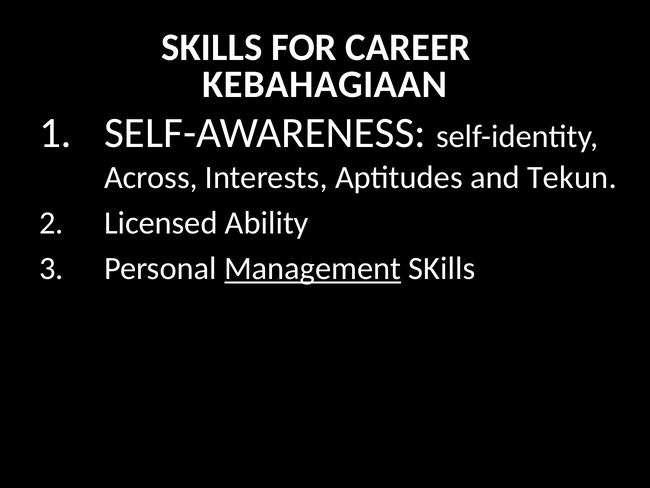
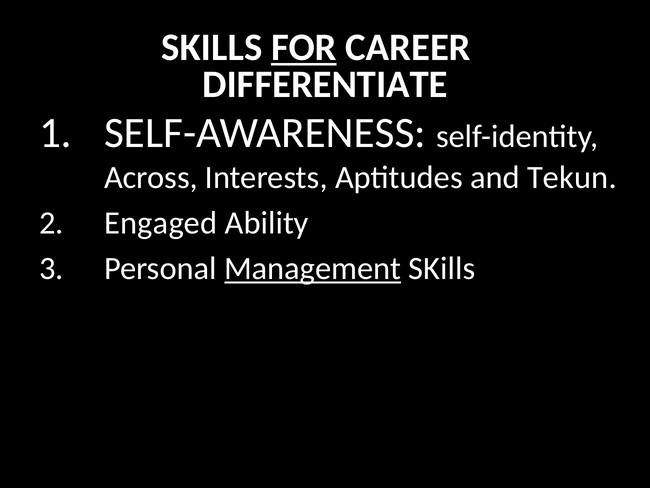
FOR underline: none -> present
KEBAHAGIAAN: KEBAHAGIAAN -> DIFFERENTIATE
Licensed: Licensed -> Engaged
